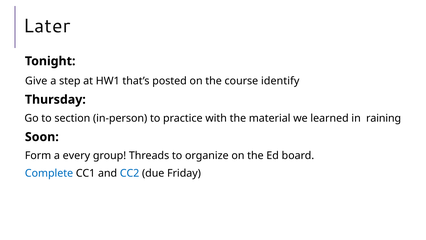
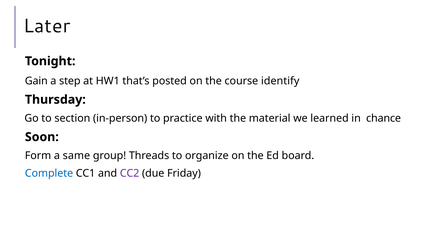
Give: Give -> Gain
raining: raining -> chance
every: every -> same
CC2 colour: blue -> purple
